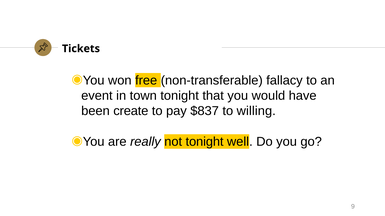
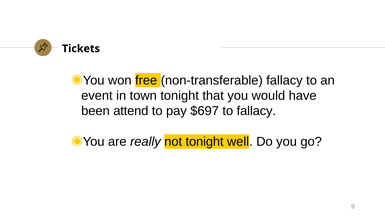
create: create -> attend
$837: $837 -> $697
to willing: willing -> fallacy
